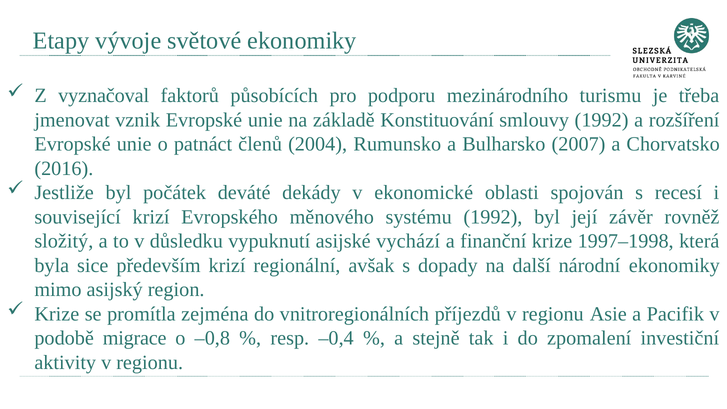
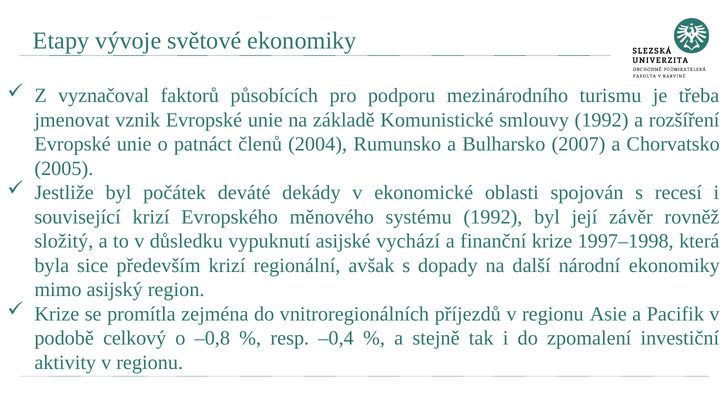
Konstituování: Konstituování -> Komunistické
2016: 2016 -> 2005
migrace: migrace -> celkový
